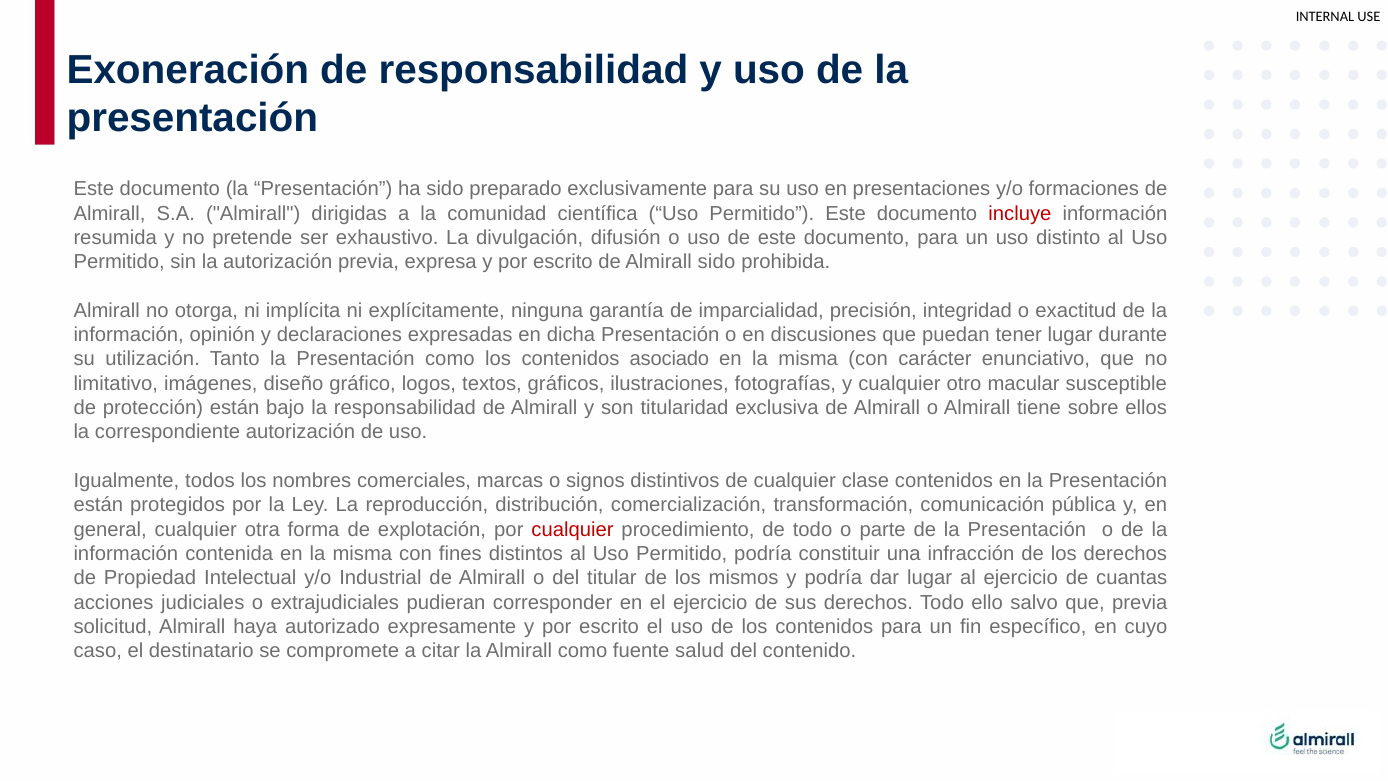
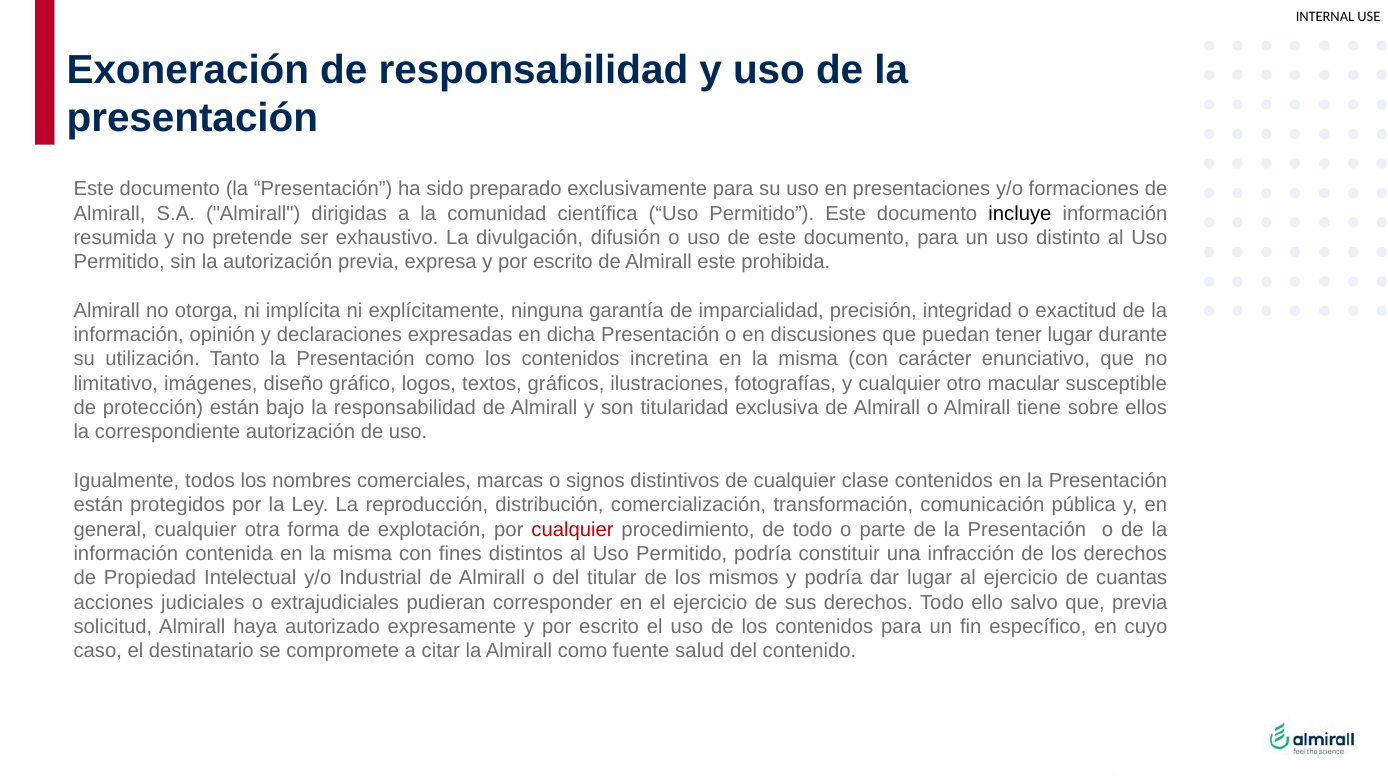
incluye colour: red -> black
Almirall sido: sido -> este
asociado: asociado -> incretina
